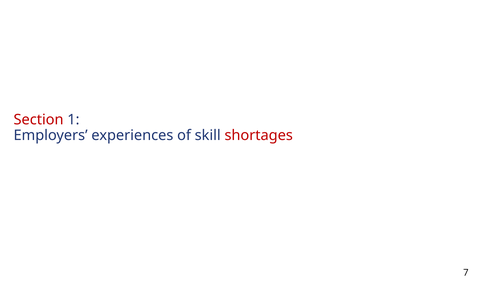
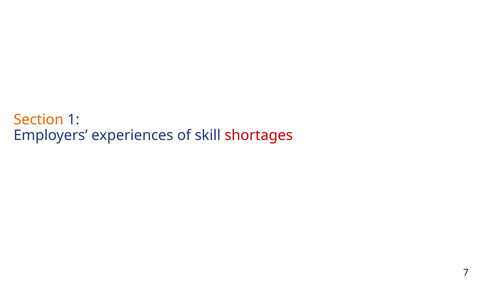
Section colour: red -> orange
